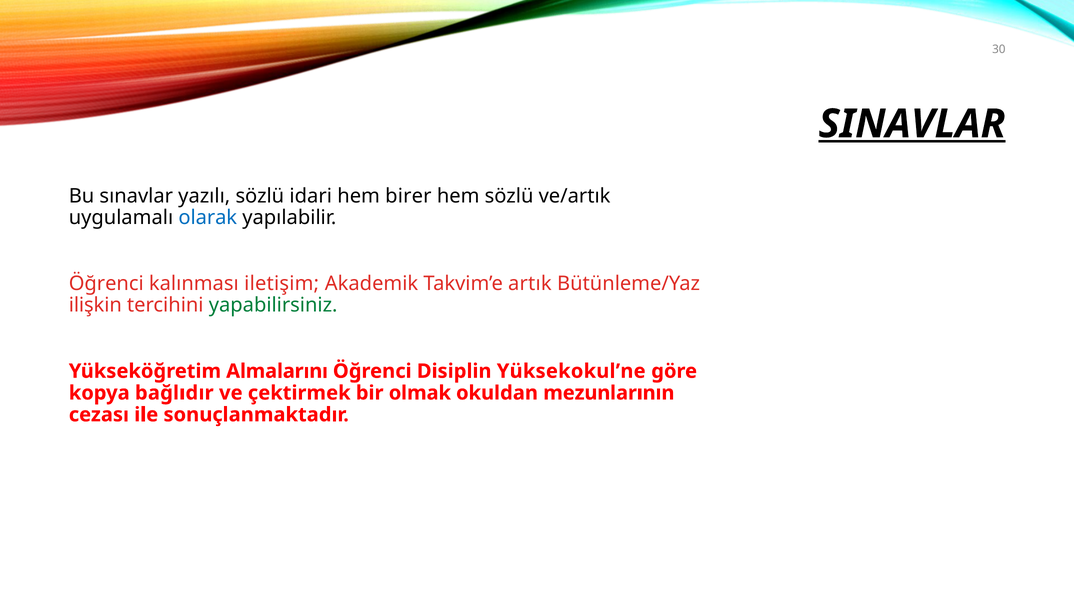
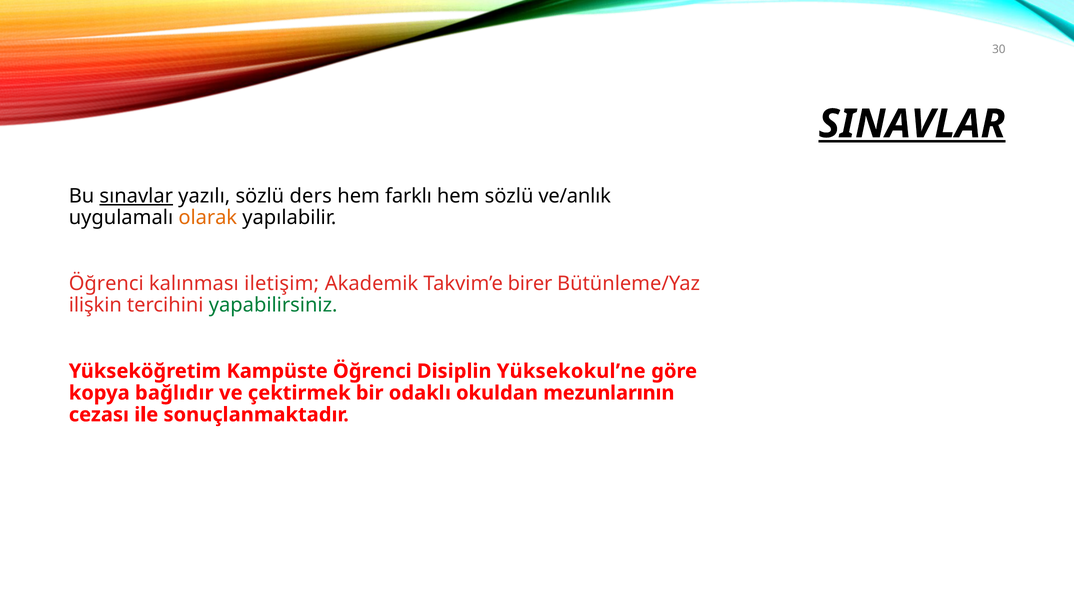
sınavlar underline: none -> present
idari: idari -> ders
birer: birer -> farklı
ve/artık: ve/artık -> ve/anlık
olarak colour: blue -> orange
artık: artık -> birer
Almalarını: Almalarını -> Kampüste
olmak: olmak -> odaklı
